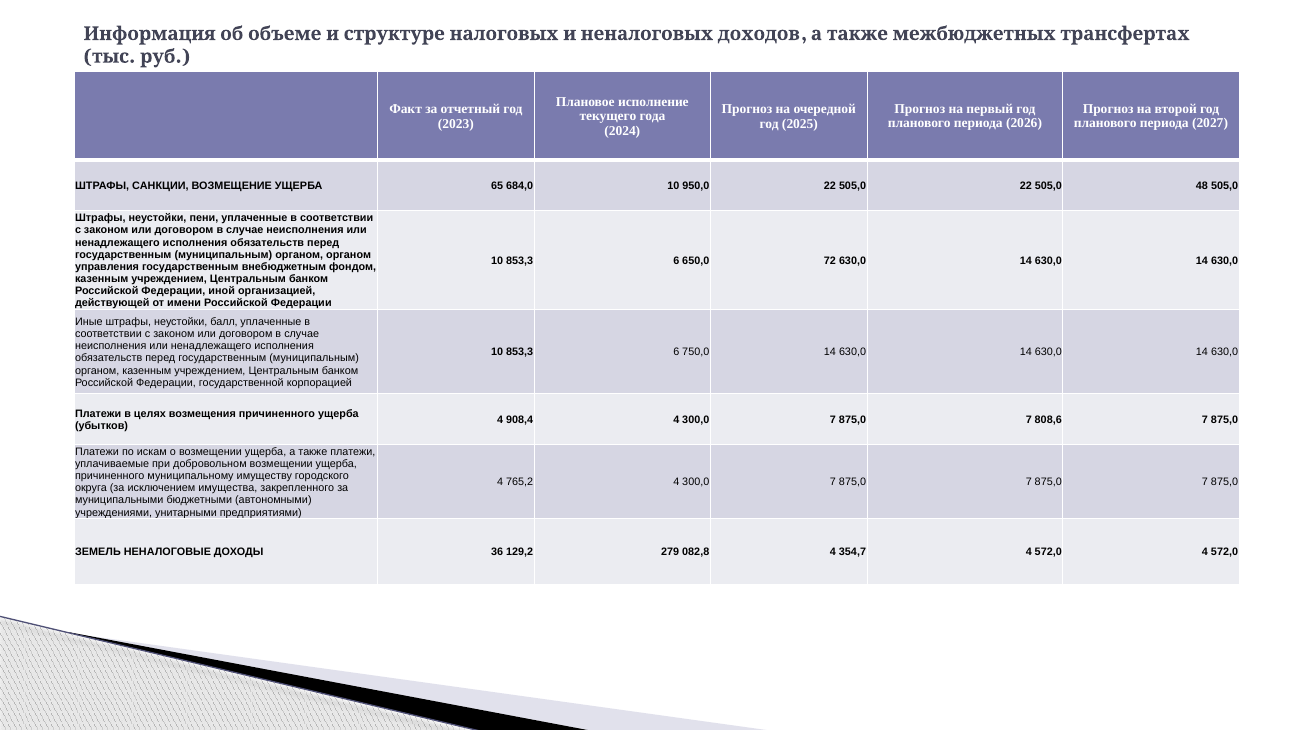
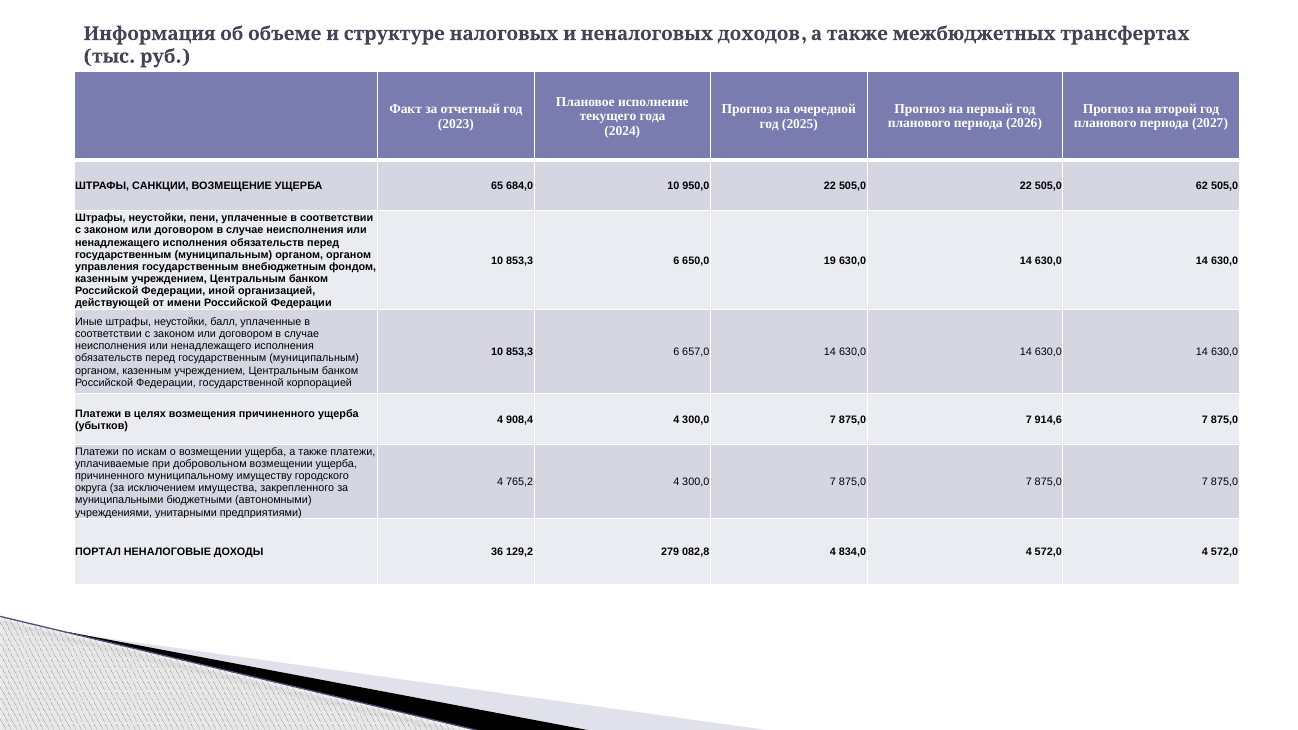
48: 48 -> 62
72: 72 -> 19
750,0: 750,0 -> 657,0
808,6: 808,6 -> 914,6
ЗЕМЕЛЬ: ЗЕМЕЛЬ -> ПОРТАЛ
354,7: 354,7 -> 834,0
